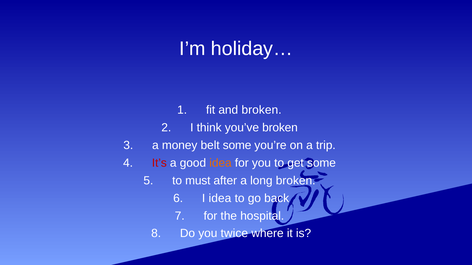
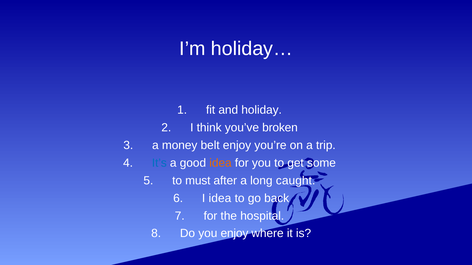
and broken: broken -> holiday
belt some: some -> enjoy
It’s colour: red -> blue
long broken: broken -> caught
you twice: twice -> enjoy
